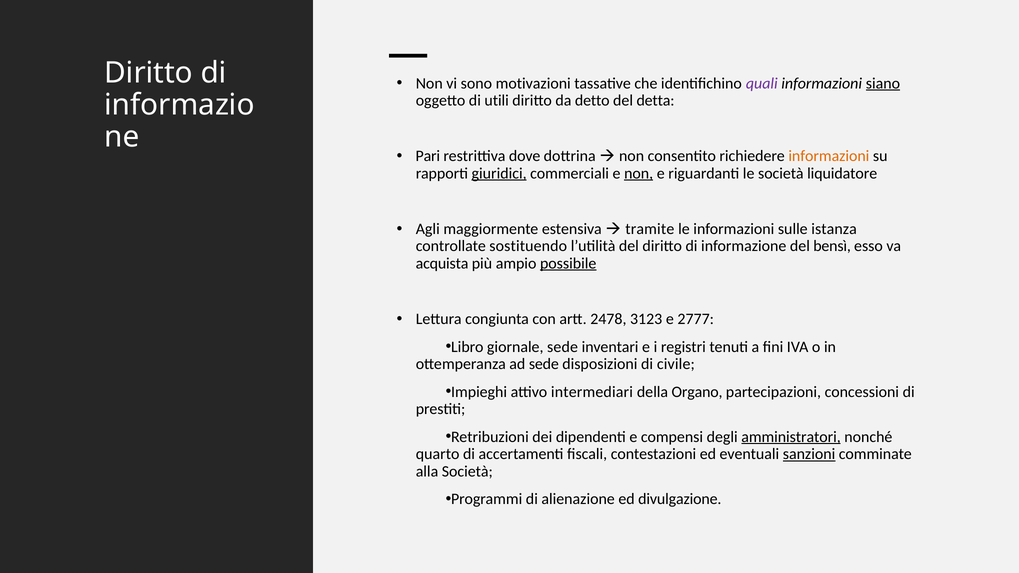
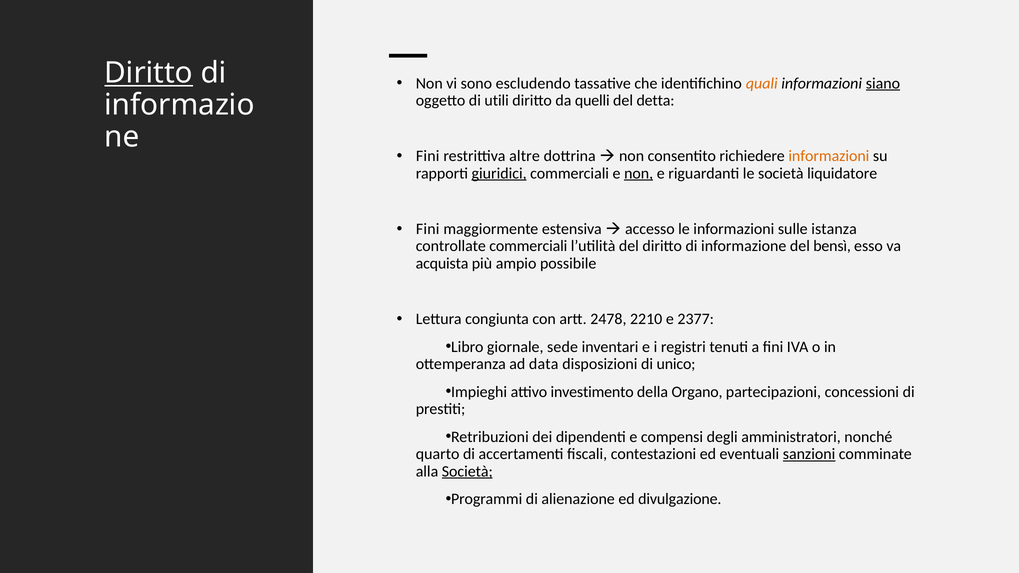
Diritto at (149, 73) underline: none -> present
motivazioni: motivazioni -> escludendo
quali colour: purple -> orange
detto: detto -> quelli
Pari at (428, 156): Pari -> Fini
dove: dove -> altre
Agli at (428, 229): Agli -> Fini
tramite: tramite -> accesso
controllate sostituendo: sostituendo -> commerciali
possibile underline: present -> none
3123: 3123 -> 2210
2777: 2777 -> 2377
ad sede: sede -> data
civile: civile -> unico
intermediari: intermediari -> investimento
amministratori underline: present -> none
Società at (467, 471) underline: none -> present
